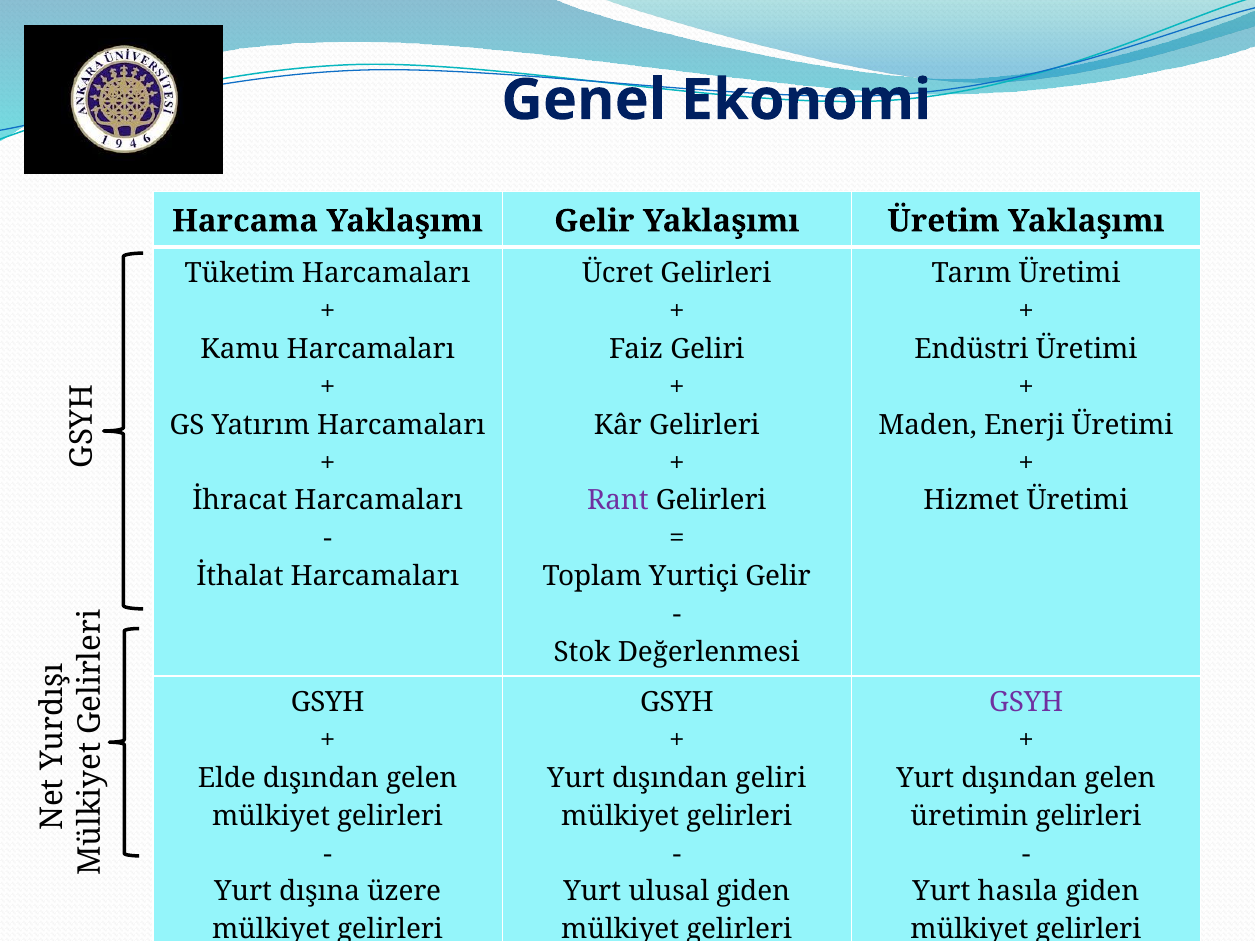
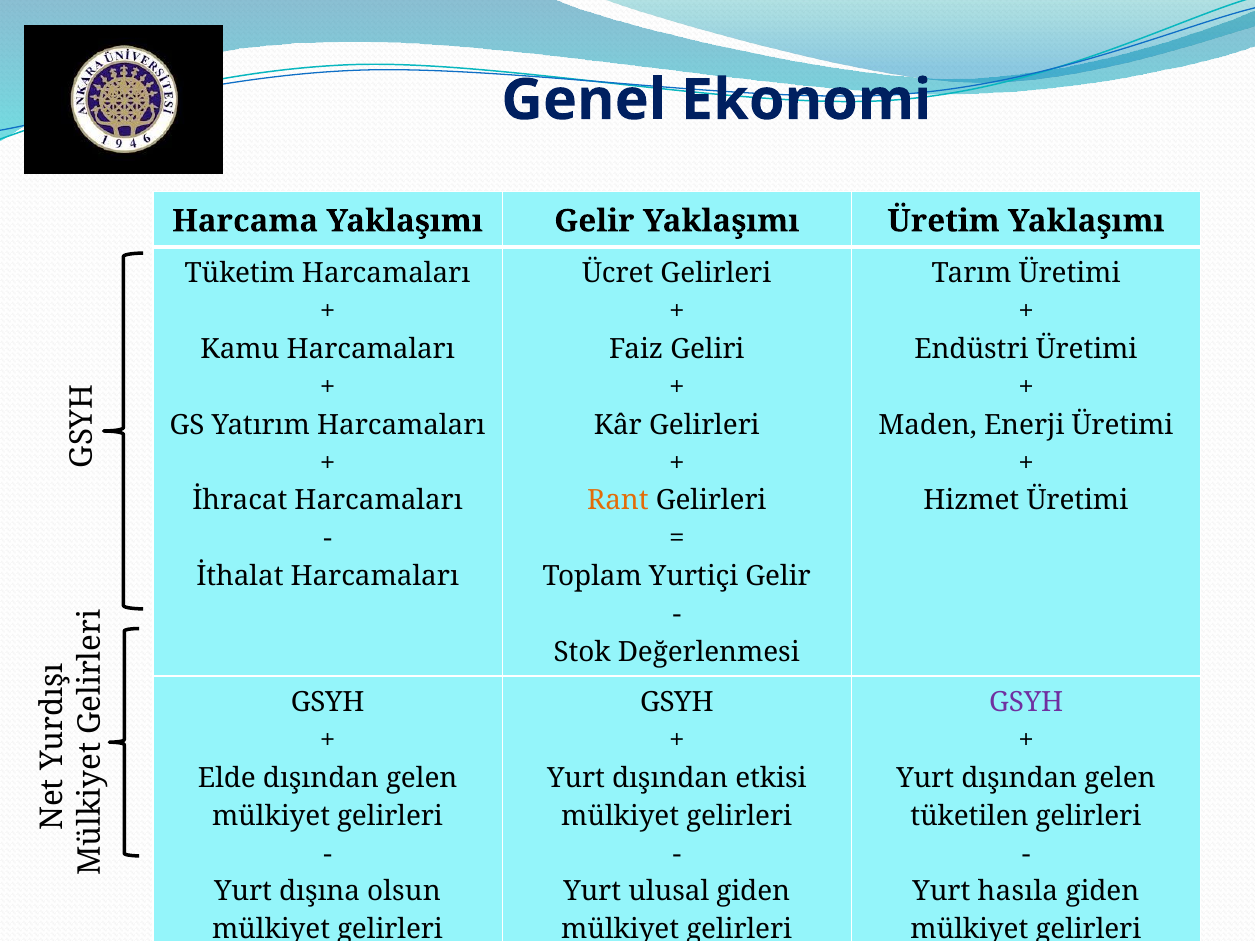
Rant colour: purple -> orange
dışından geliri: geliri -> etkisi
üretimin: üretimin -> tüketilen
üzere: üzere -> olsun
